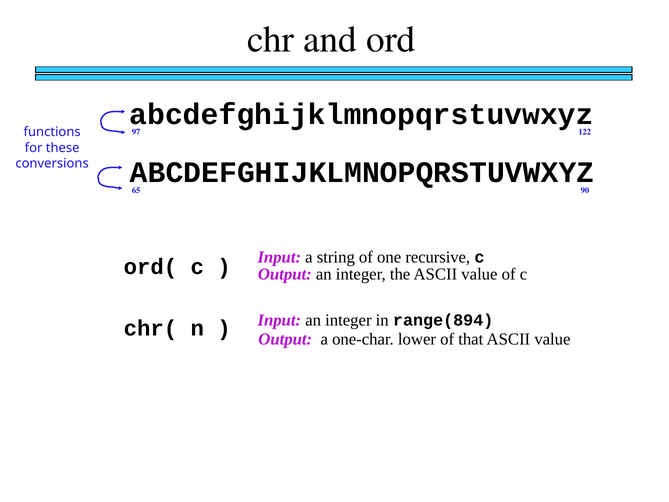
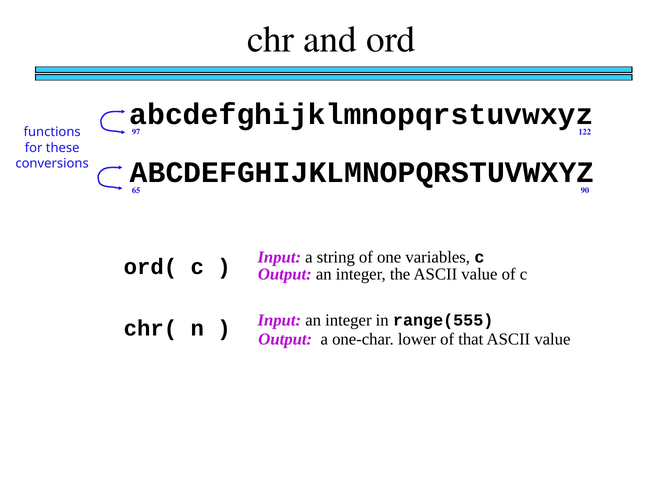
recursive: recursive -> variables
range(894: range(894 -> range(555
